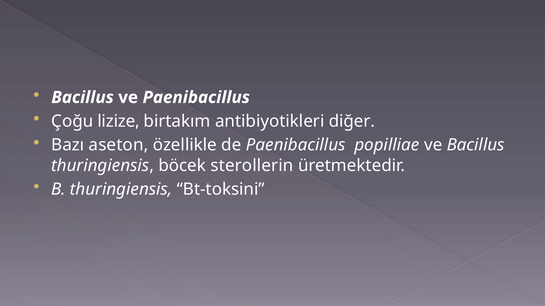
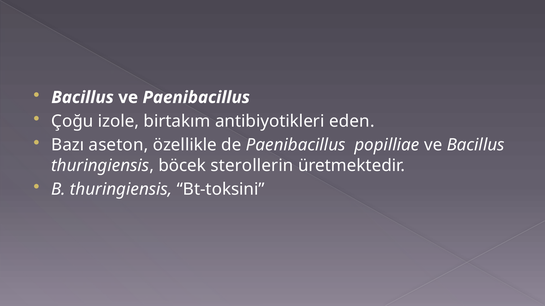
lizize: lizize -> izole
diğer: diğer -> eden
